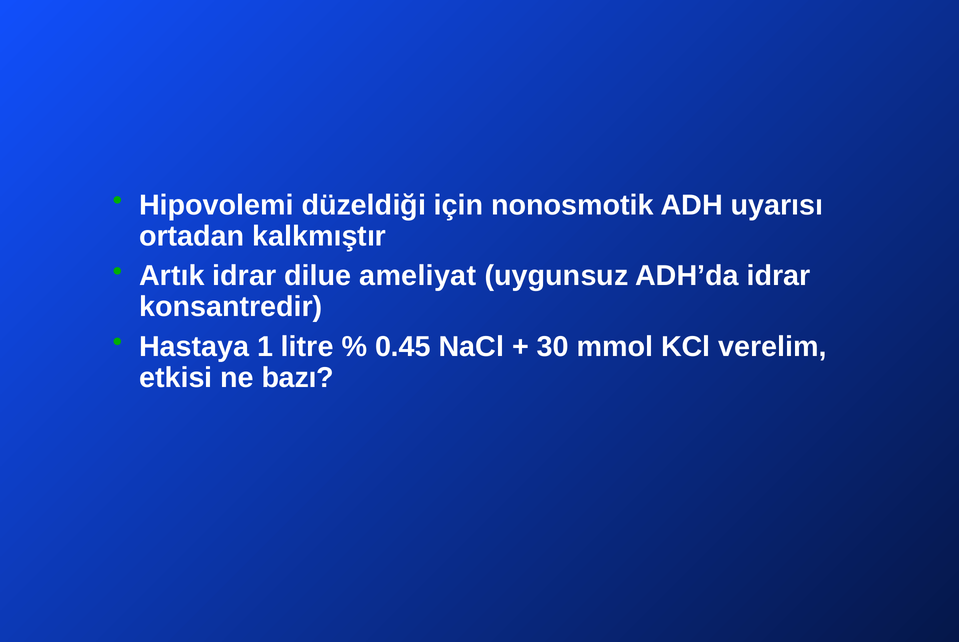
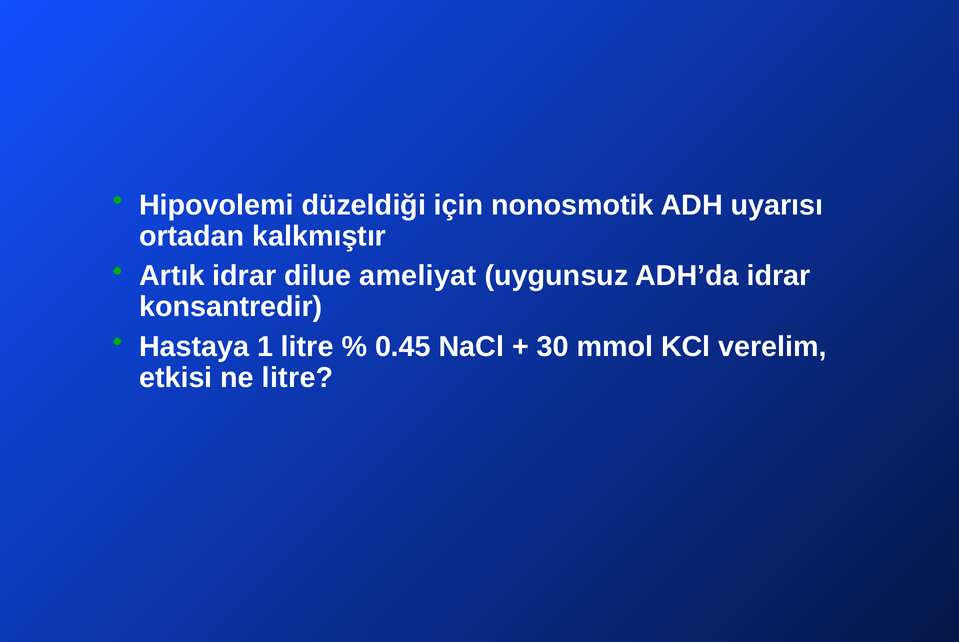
ne bazı: bazı -> litre
